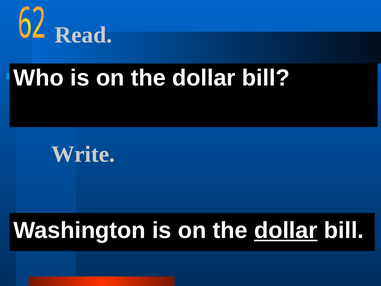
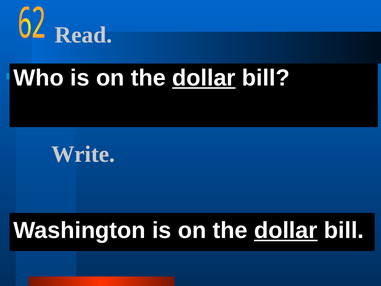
dollar at (204, 78) underline: none -> present
